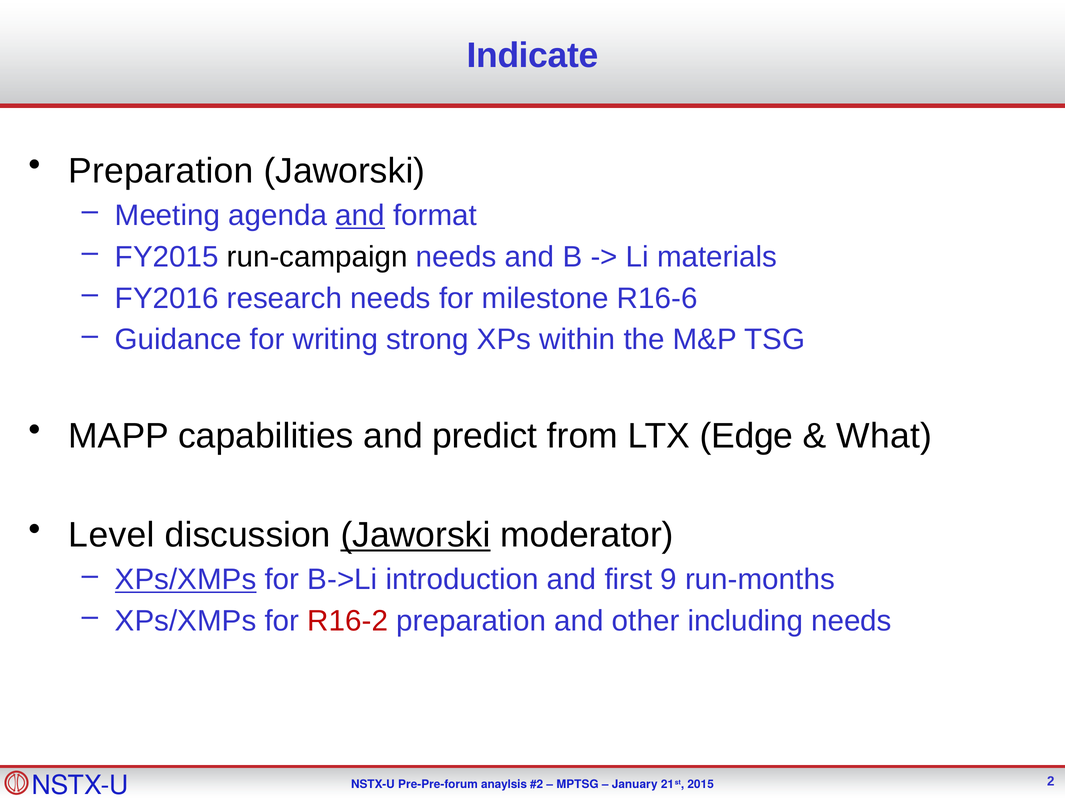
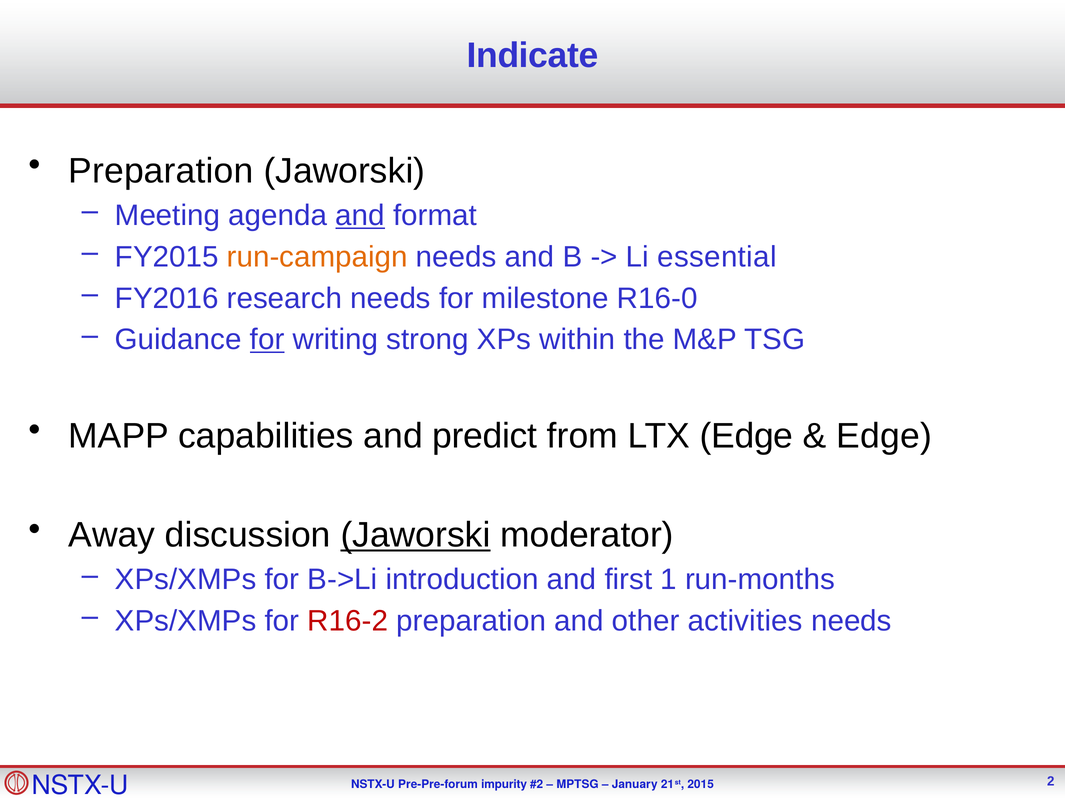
run-campaign colour: black -> orange
materials: materials -> essential
R16-6: R16-6 -> R16-0
for at (267, 340) underline: none -> present
What at (884, 436): What -> Edge
Level: Level -> Away
XPs/XMPs at (186, 580) underline: present -> none
9: 9 -> 1
including: including -> activities
anaylsis: anaylsis -> impurity
